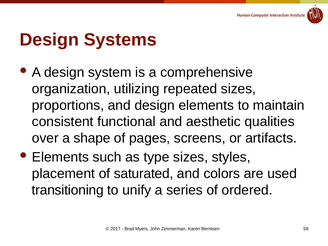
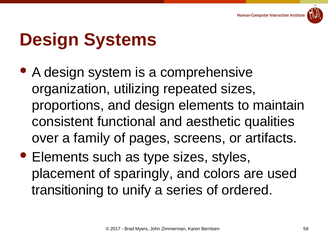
shape: shape -> family
saturated: saturated -> sparingly
